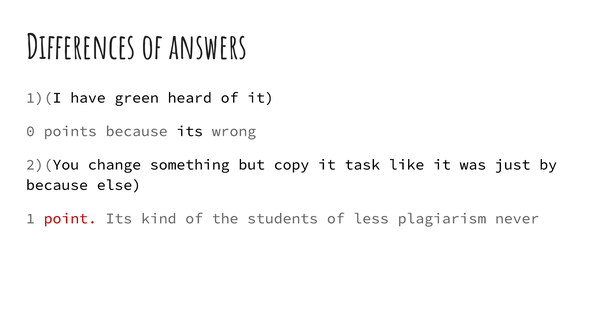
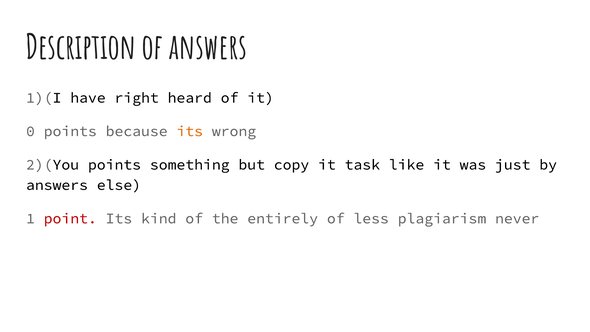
Differences: Differences -> Description
green: green -> right
its at (190, 131) colour: black -> orange
2)(You change: change -> points
because at (57, 185): because -> answers
students: students -> entirely
